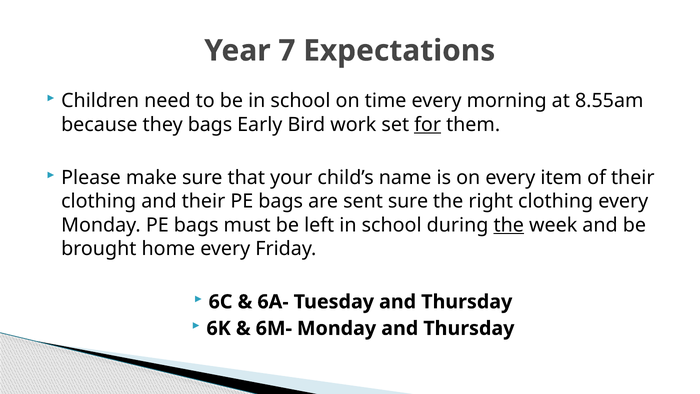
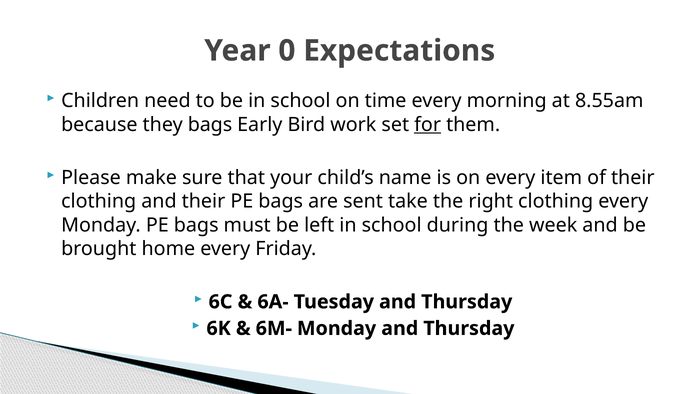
7: 7 -> 0
sent sure: sure -> take
the at (509, 225) underline: present -> none
